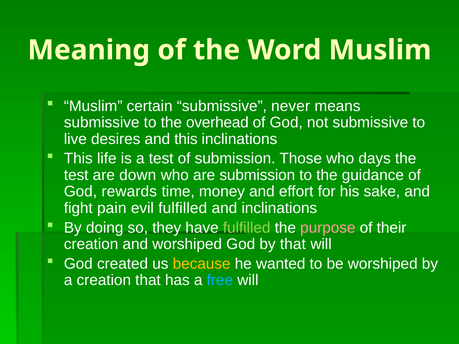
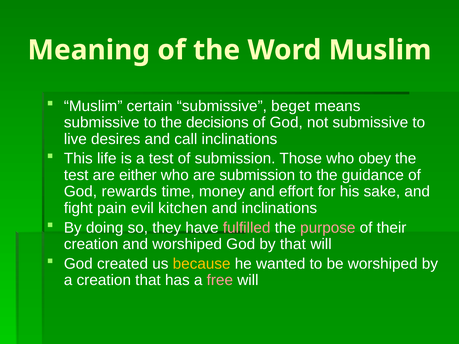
never: never -> beget
overhead: overhead -> decisions
and this: this -> call
days: days -> obey
down: down -> either
evil fulfilled: fulfilled -> kitchen
fulfilled at (247, 228) colour: light green -> pink
free colour: light blue -> pink
